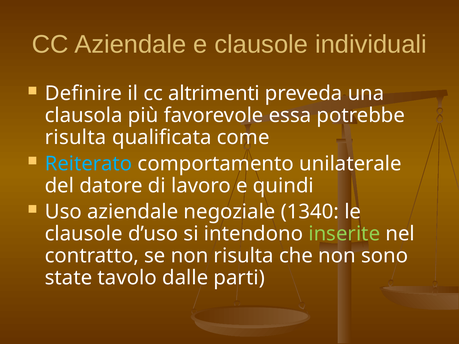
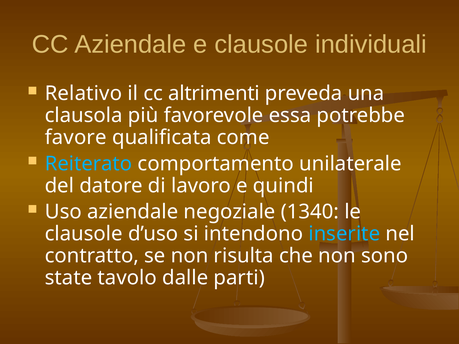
Definire: Definire -> Relativo
risulta at (76, 138): risulta -> favore
inserite colour: light green -> light blue
